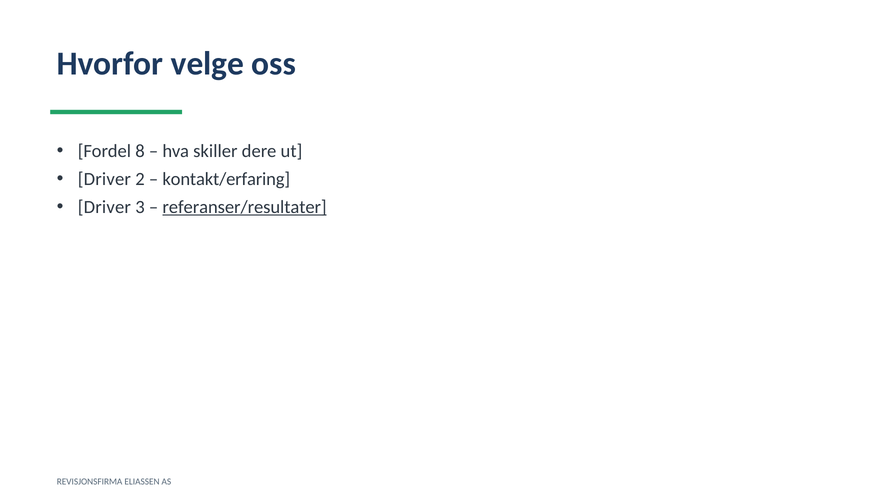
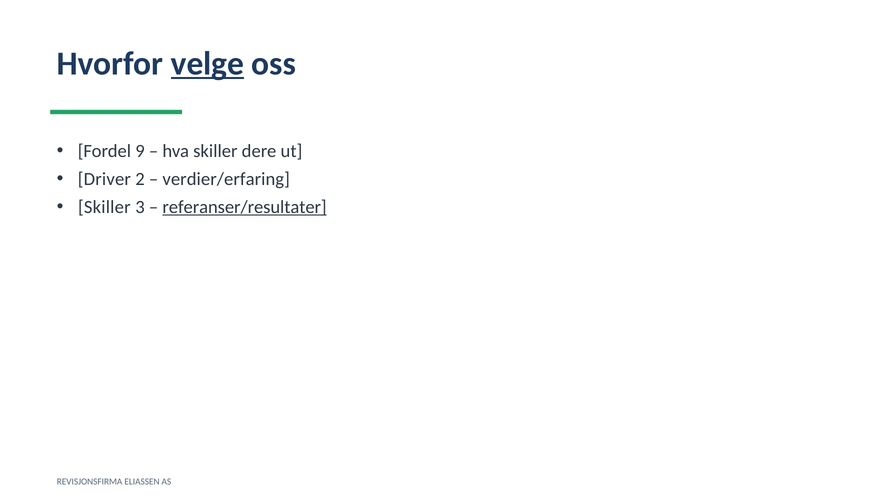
velge underline: none -> present
8: 8 -> 9
kontakt/erfaring: kontakt/erfaring -> verdier/erfaring
Driver at (104, 207): Driver -> Skiller
